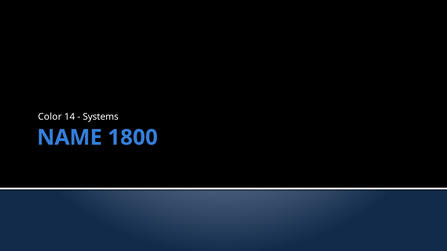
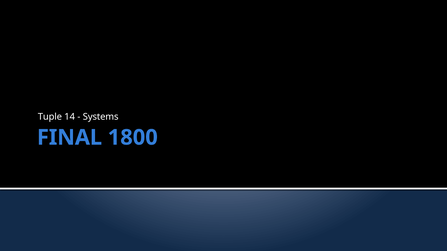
Color: Color -> Tuple
NAME: NAME -> FINAL
